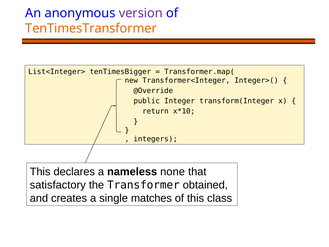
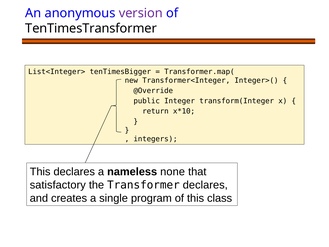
TenTimesTransformer colour: orange -> black
Transformer obtained: obtained -> declares
matches: matches -> program
